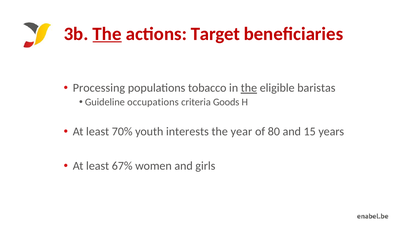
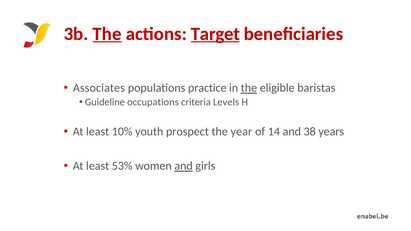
Target underline: none -> present
Processing: Processing -> Associates
tobacco: tobacco -> practice
Goods: Goods -> Levels
70%: 70% -> 10%
interests: interests -> prospect
80: 80 -> 14
15: 15 -> 38
67%: 67% -> 53%
and at (184, 166) underline: none -> present
